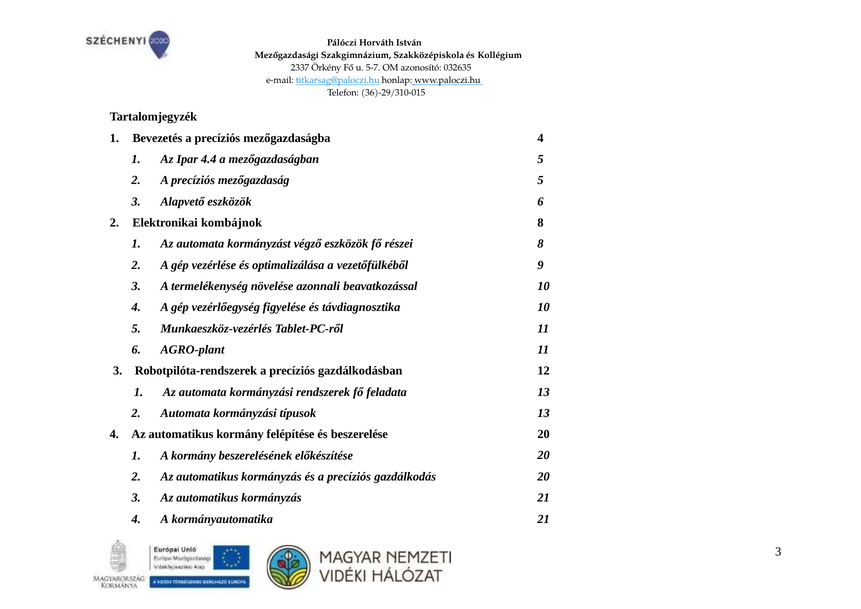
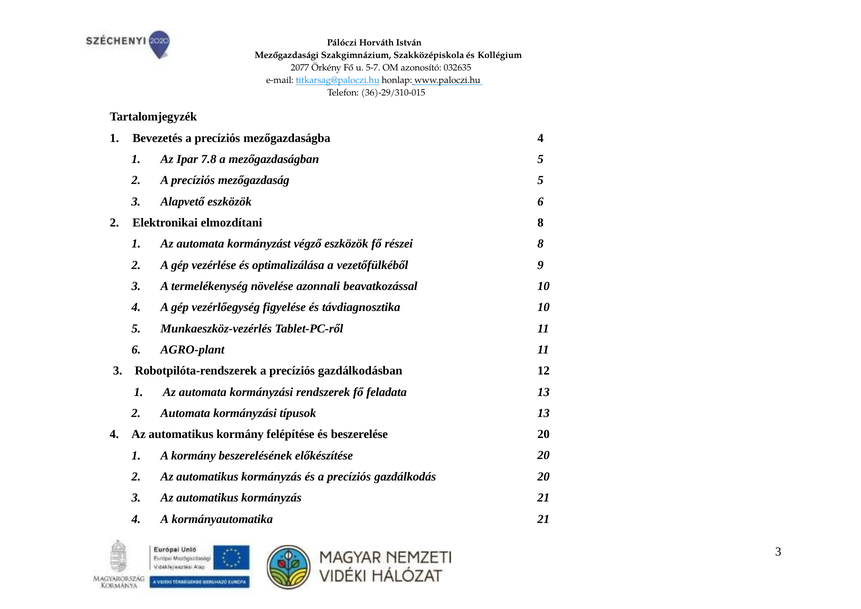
2337: 2337 -> 2077
4.4: 4.4 -> 7.8
kombájnok: kombájnok -> elmozdítani
